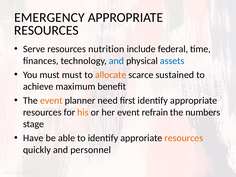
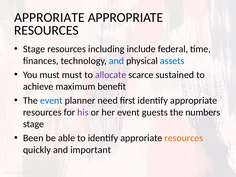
EMERGENCY at (49, 17): EMERGENCY -> APPRORIATE
Serve at (34, 49): Serve -> Stage
nutrition: nutrition -> including
allocate colour: orange -> purple
event at (51, 100) colour: orange -> blue
his colour: orange -> purple
refrain: refrain -> guests
Have: Have -> Been
personnel: personnel -> important
